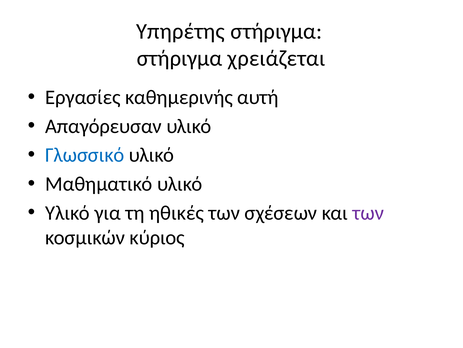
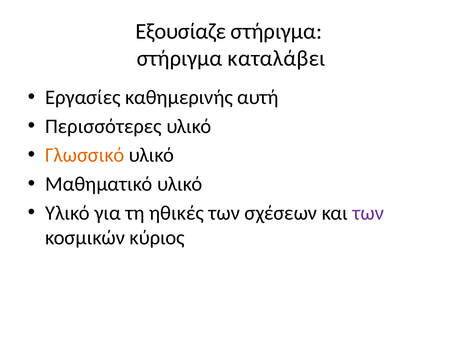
Υπηρέτης: Υπηρέτης -> Εξουσίαζε
χρειάζεται: χρειάζεται -> καταλάβει
Απαγόρευσαν: Απαγόρευσαν -> Περισσότερες
Γλωσσικό colour: blue -> orange
